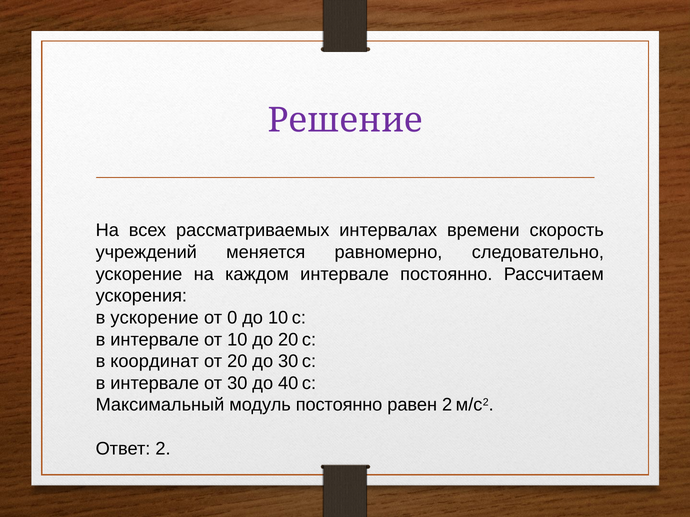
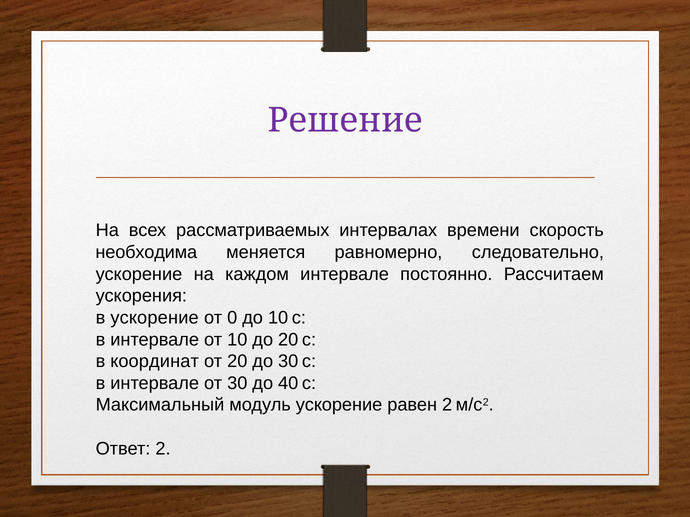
учреждений: учреждений -> необходима
модуль постоянно: постоянно -> ускорение
